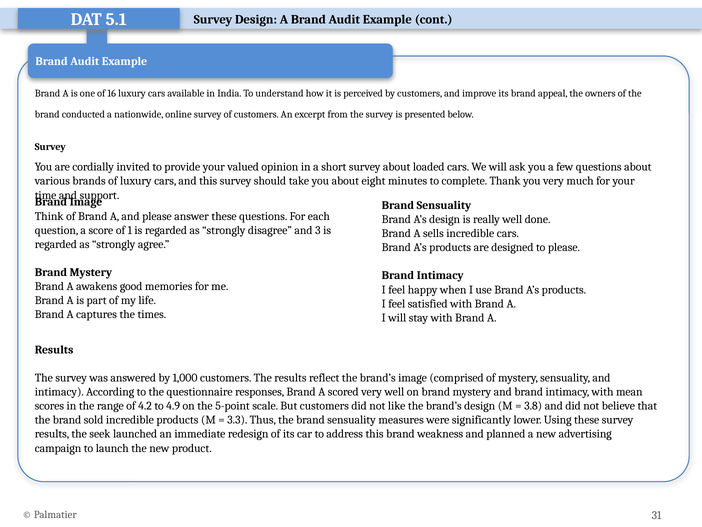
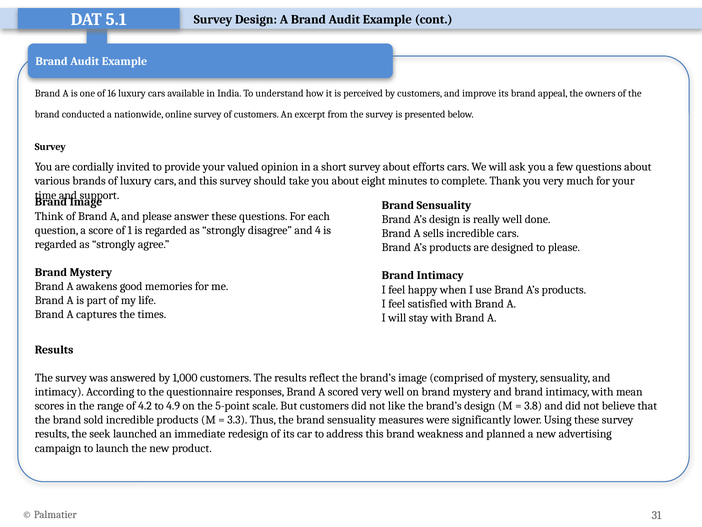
loaded: loaded -> efforts
3: 3 -> 4
